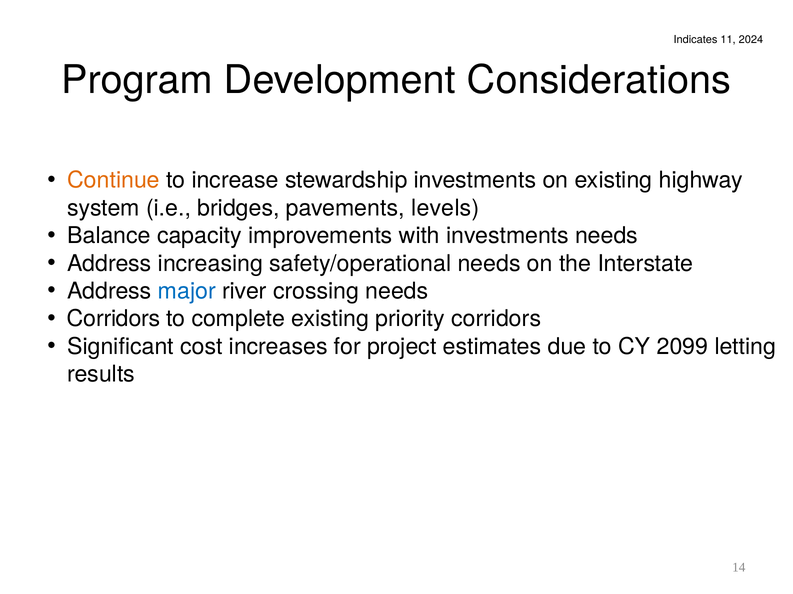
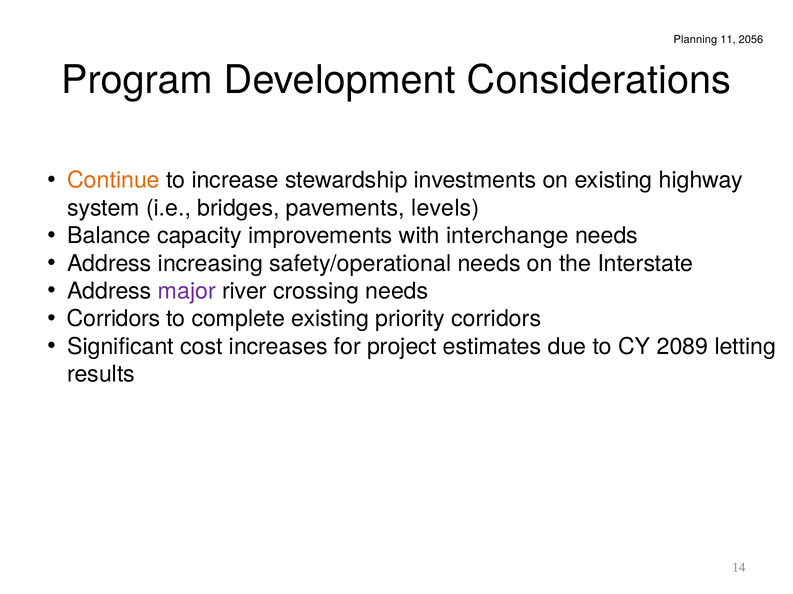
Indicates: Indicates -> Planning
2024: 2024 -> 2056
with investments: investments -> interchange
major colour: blue -> purple
2099: 2099 -> 2089
